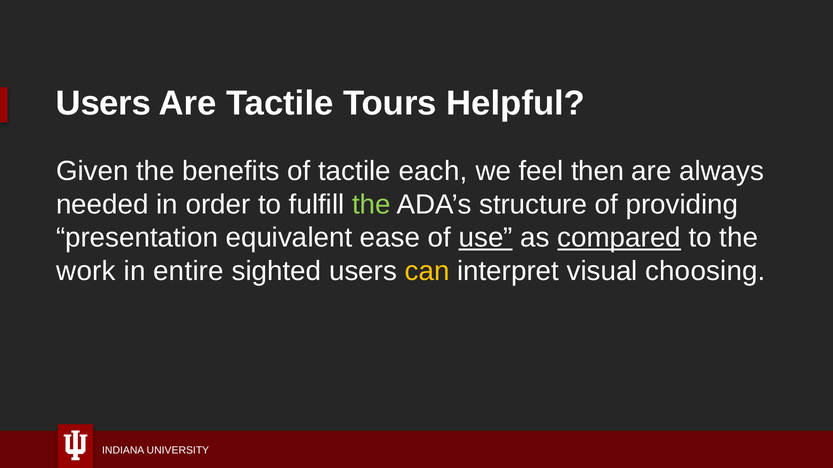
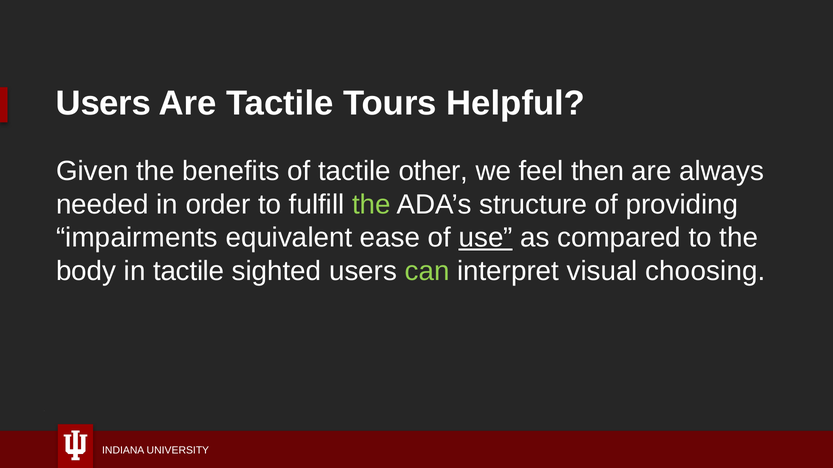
each: each -> other
presentation: presentation -> impairments
compared underline: present -> none
work: work -> body
in entire: entire -> tactile
can colour: yellow -> light green
